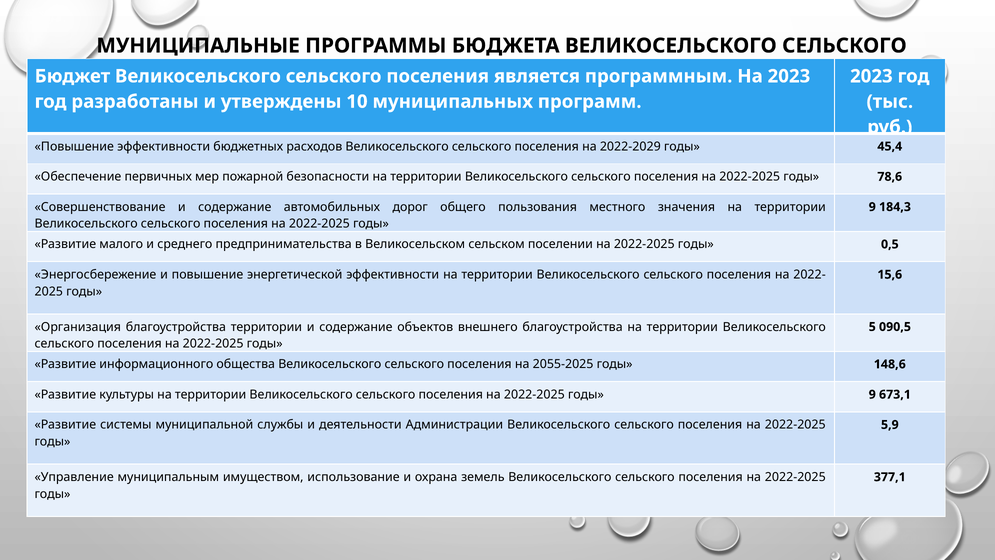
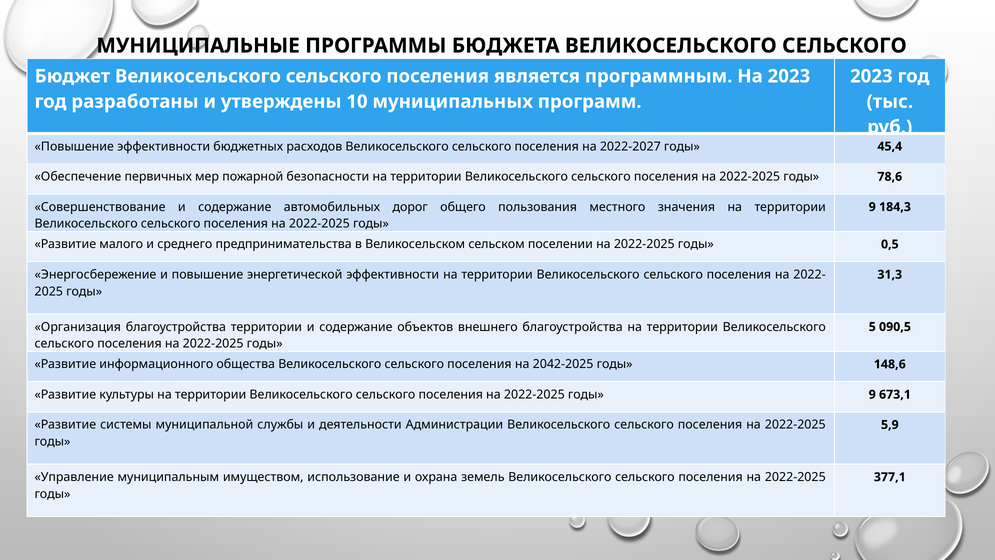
2022-2029: 2022-2029 -> 2022-2027
15,6: 15,6 -> 31,3
2055-2025: 2055-2025 -> 2042-2025
